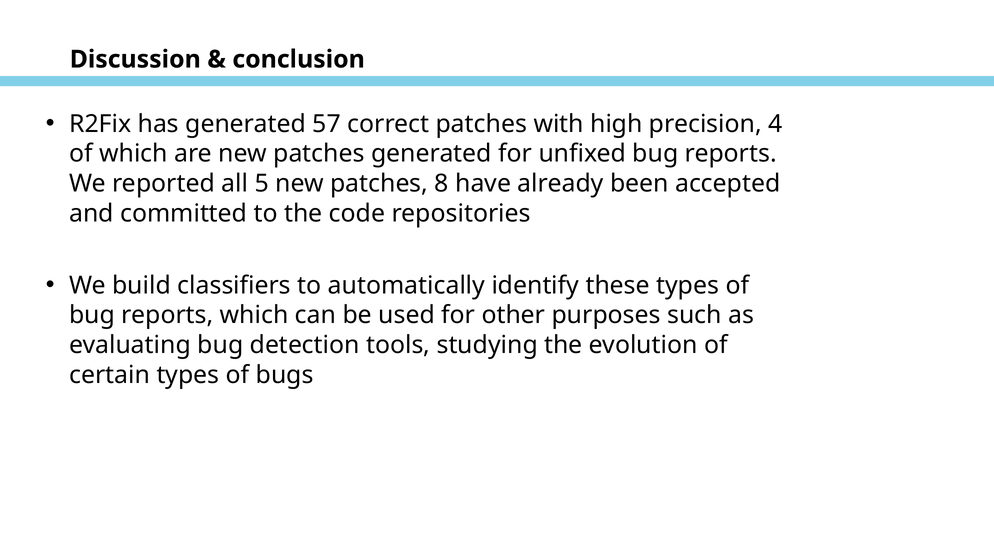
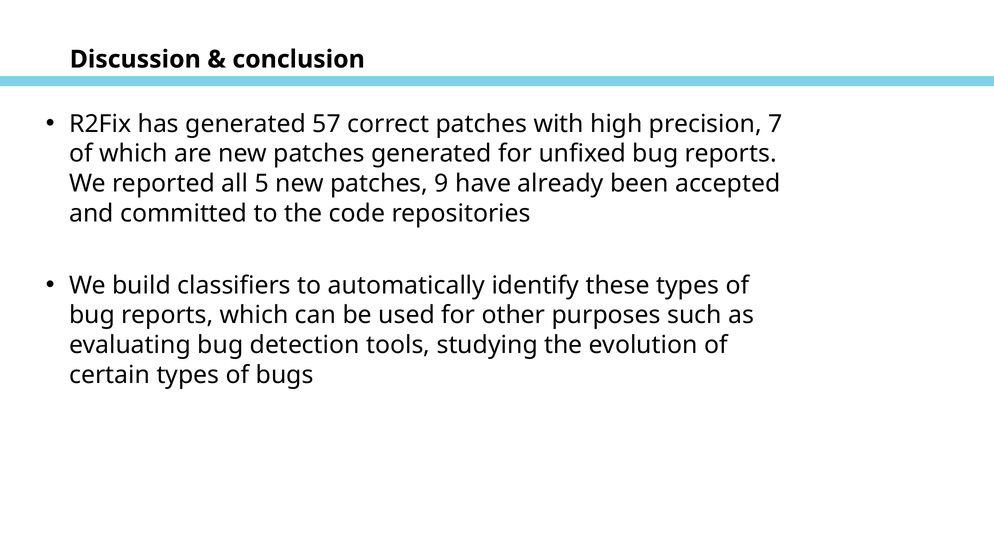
4: 4 -> 7
8: 8 -> 9
